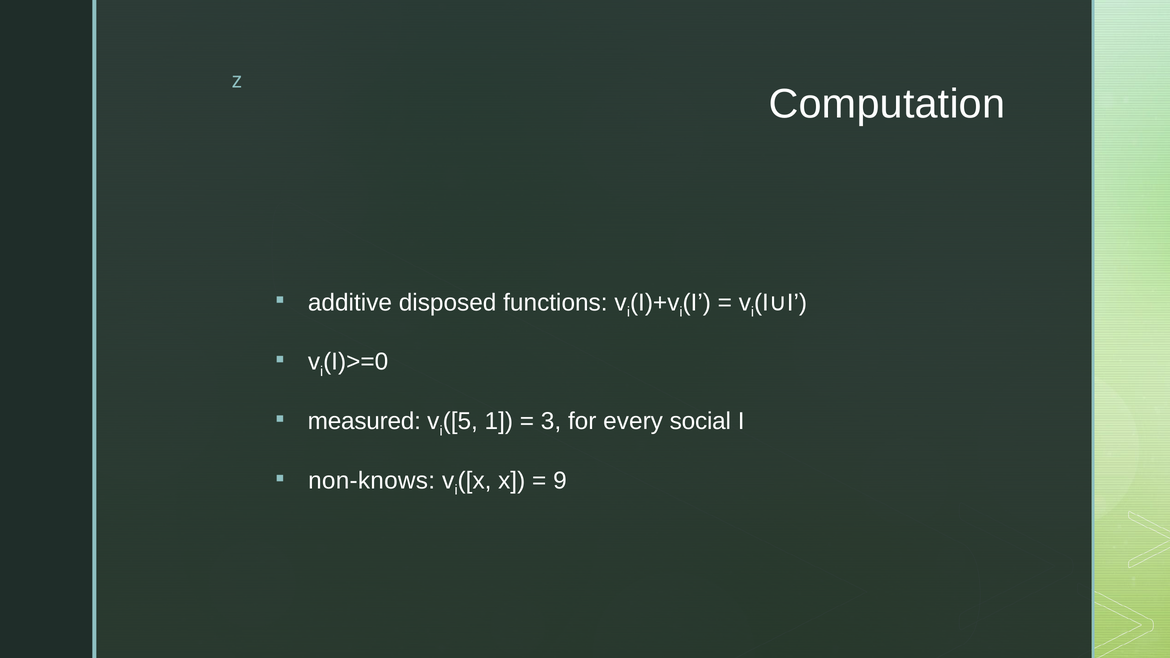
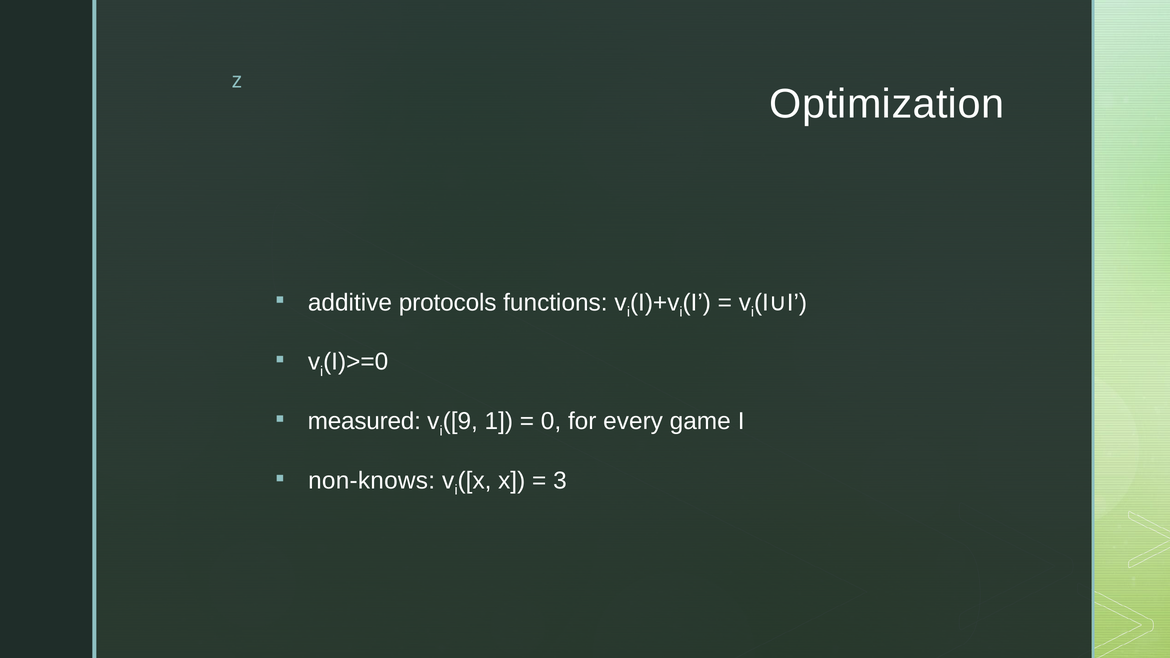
Computation: Computation -> Optimization
disposed: disposed -> protocols
5: 5 -> 9
3: 3 -> 0
social: social -> game
9: 9 -> 3
